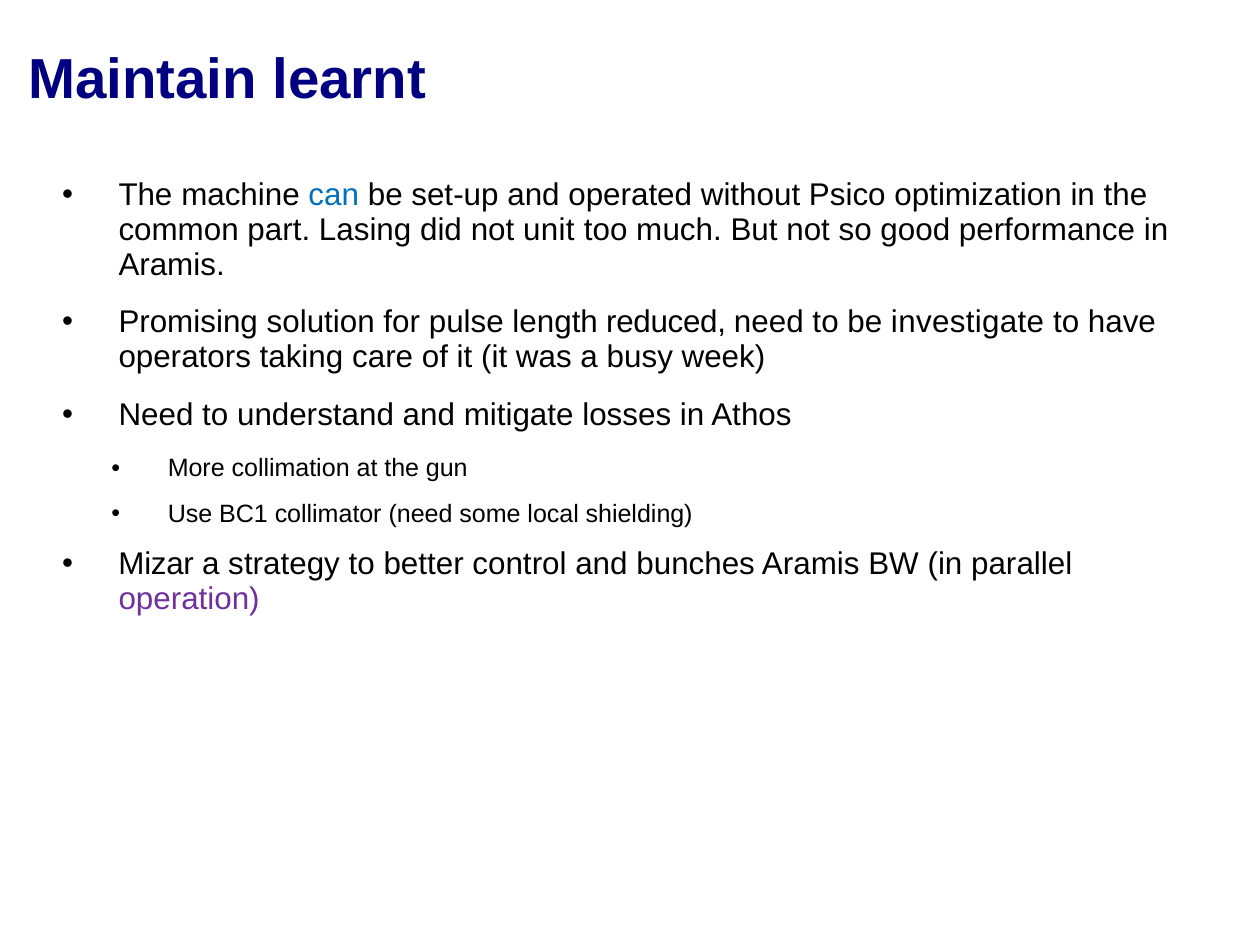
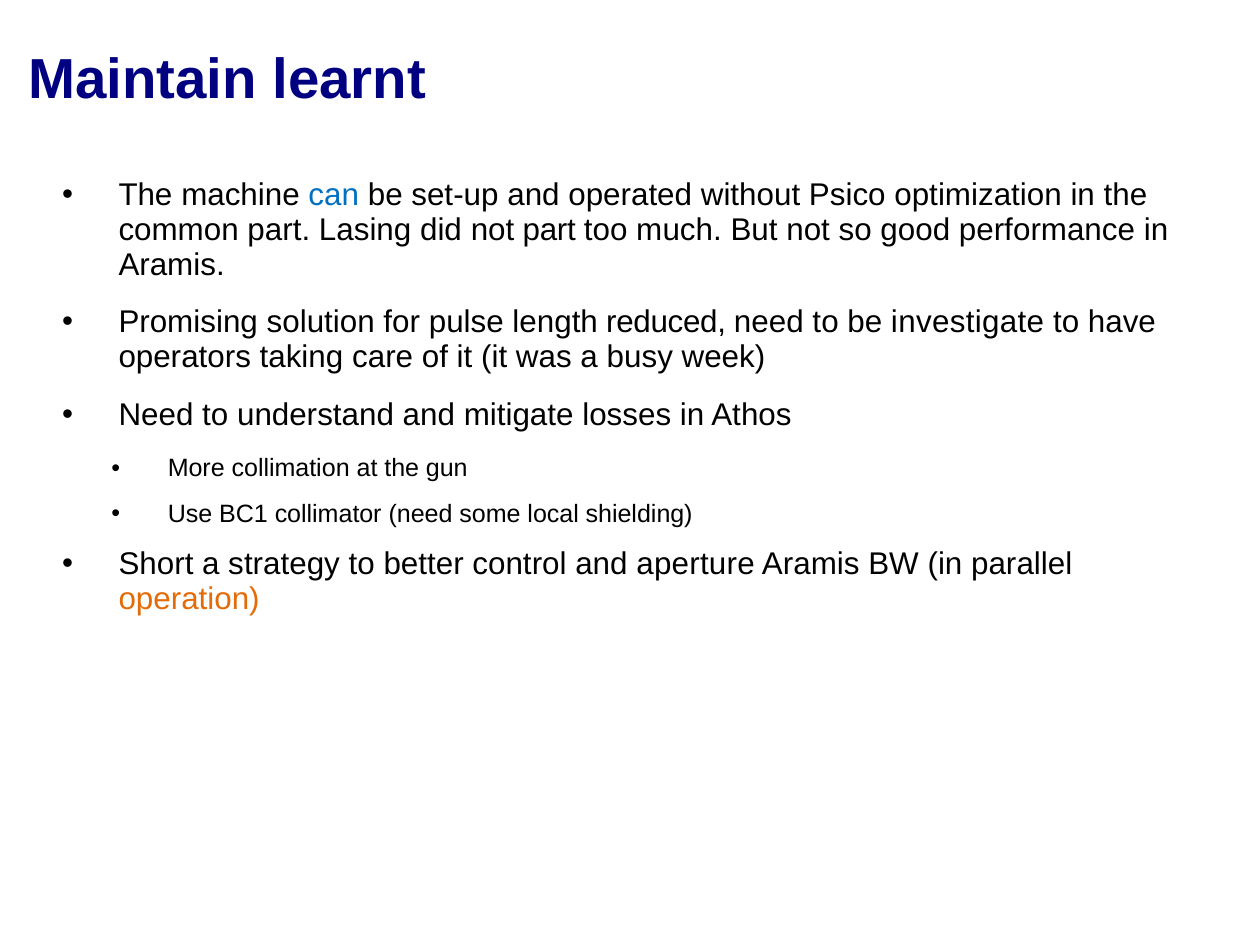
not unit: unit -> part
Mizar: Mizar -> Short
bunches: bunches -> aperture
operation colour: purple -> orange
